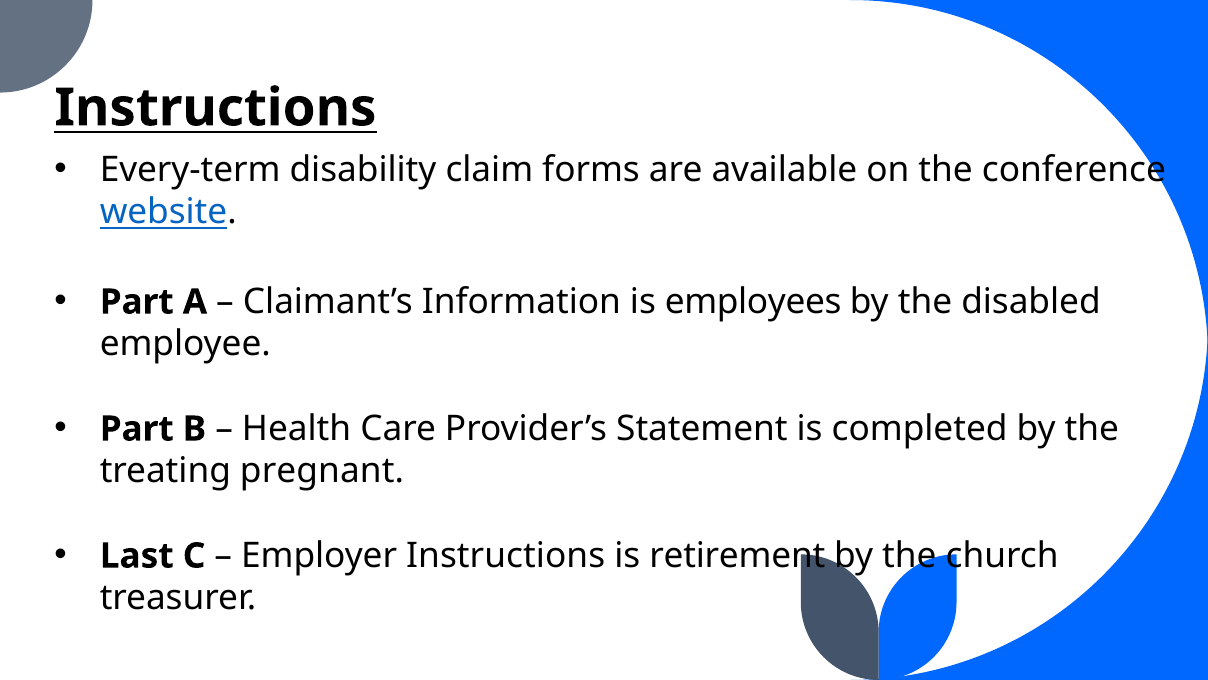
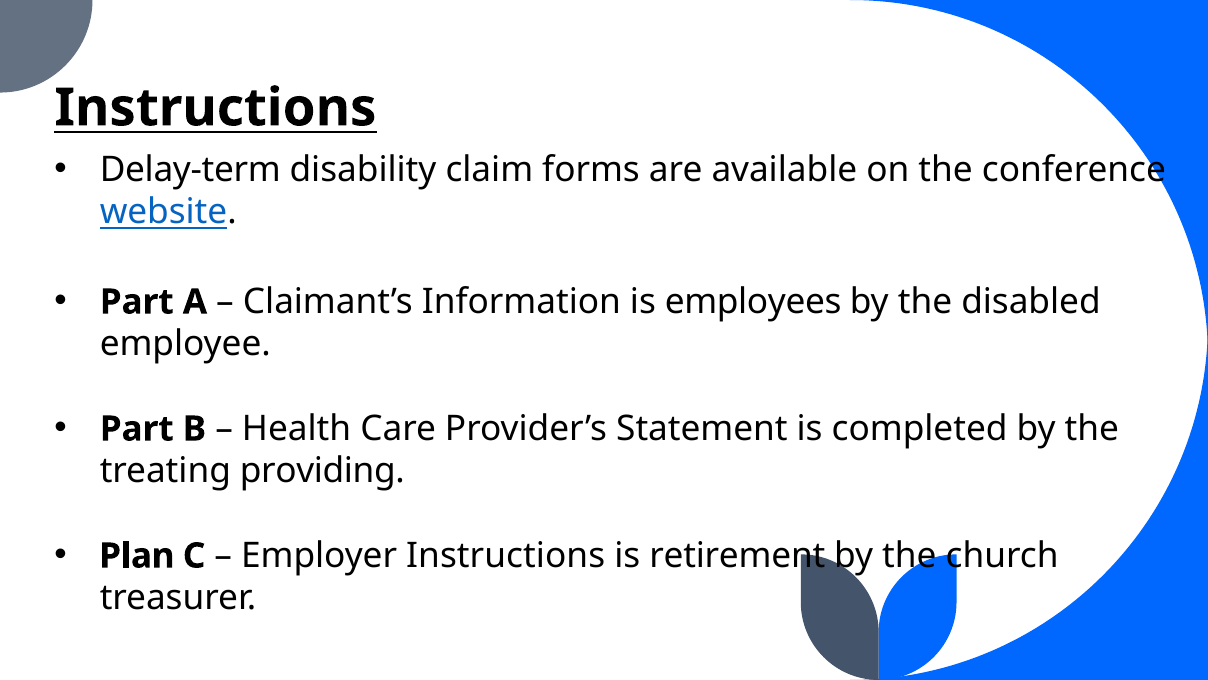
Every-term: Every-term -> Delay-term
pregnant: pregnant -> providing
Last: Last -> Plan
